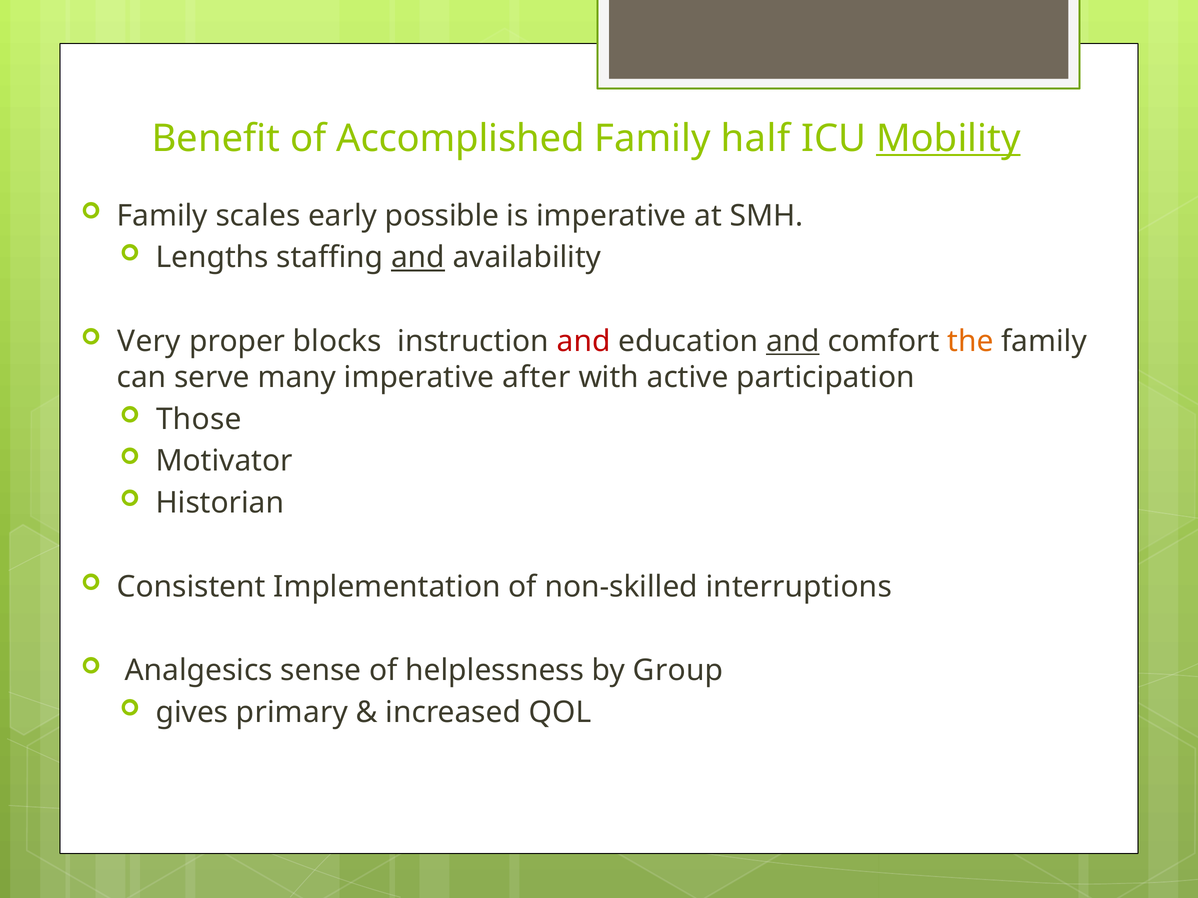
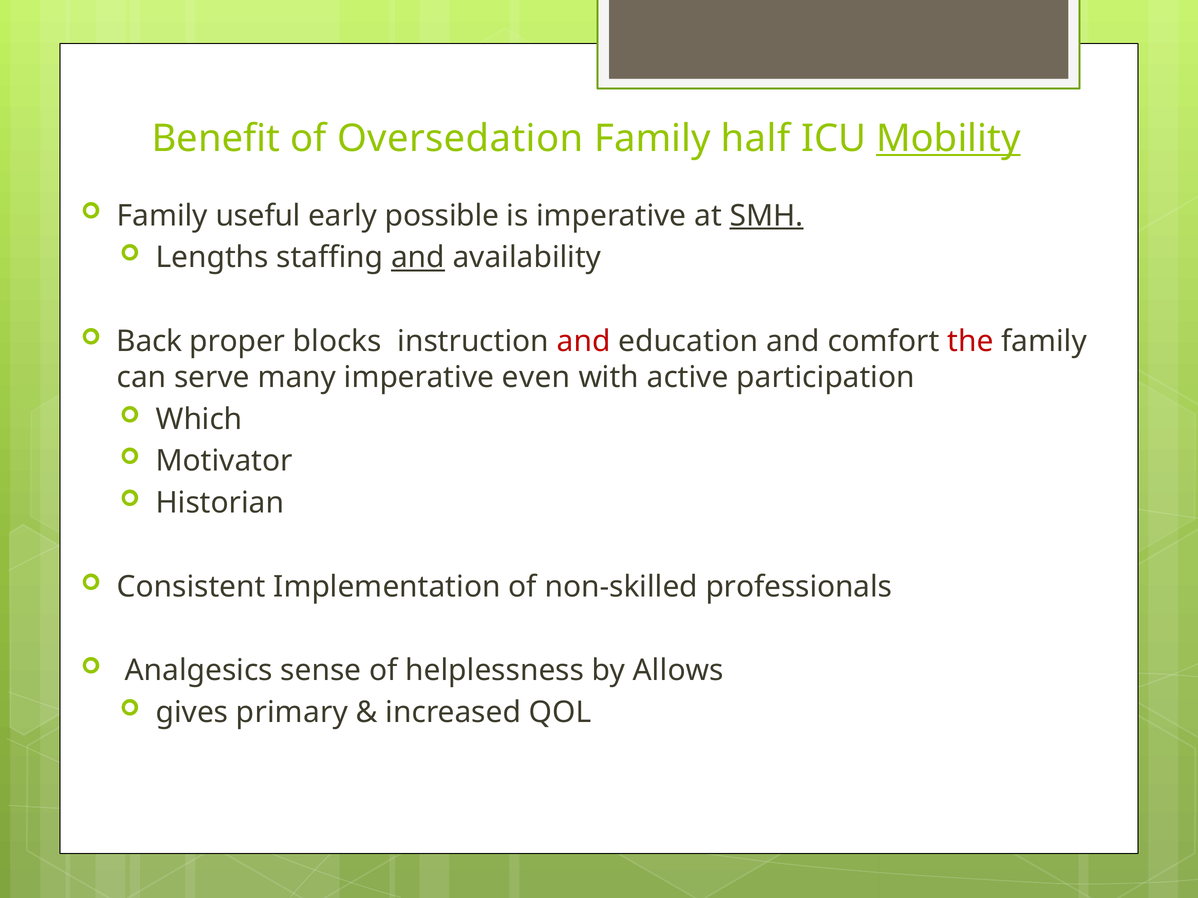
Accomplished: Accomplished -> Oversedation
scales: scales -> useful
SMH underline: none -> present
Very: Very -> Back
and at (793, 342) underline: present -> none
the colour: orange -> red
after: after -> even
Those: Those -> Which
interruptions: interruptions -> professionals
Group: Group -> Allows
